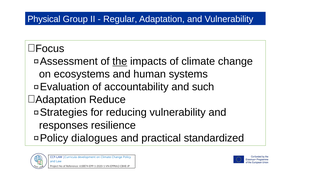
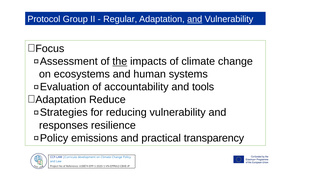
Physical: Physical -> Protocol
and at (195, 19) underline: none -> present
such: such -> tools
dialogues: dialogues -> emissions
standardized: standardized -> transparency
